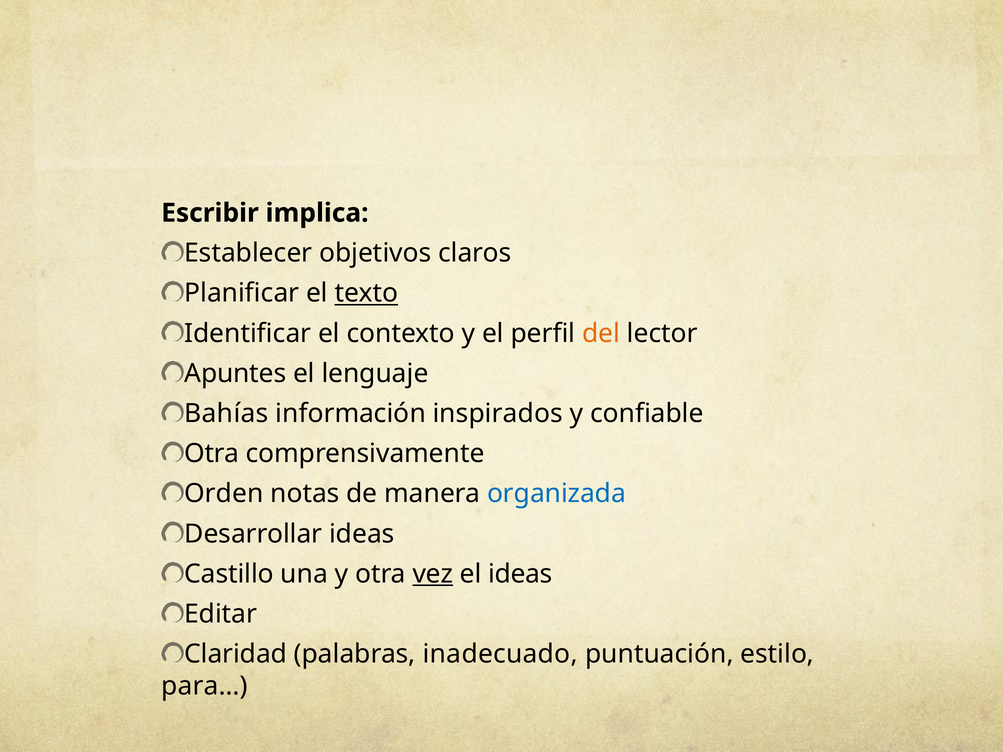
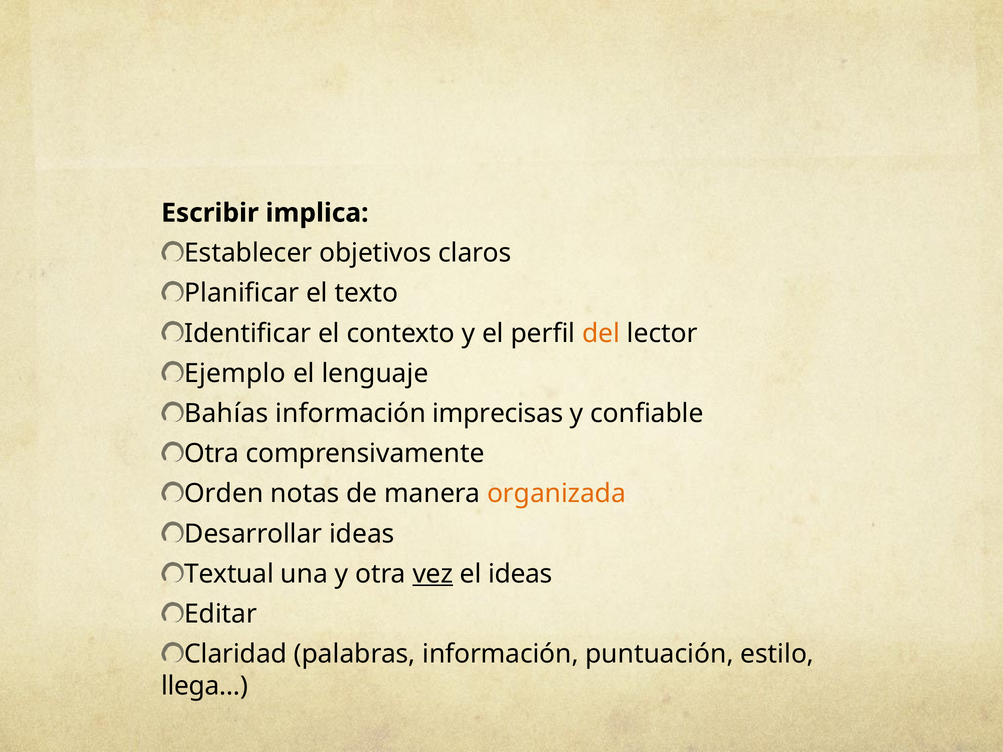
texto underline: present -> none
Apuntes: Apuntes -> Ejemplo
inspirados: inspirados -> imprecisas
organizada colour: blue -> orange
Castillo: Castillo -> Textual
palabras inadecuado: inadecuado -> información
para…: para… -> llega…
